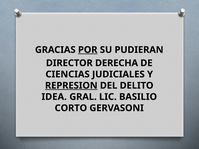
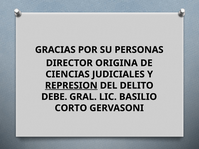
POR underline: present -> none
PUDIERAN: PUDIERAN -> PERSONAS
DERECHA: DERECHA -> ORIGINA
IDEA: IDEA -> DEBE
